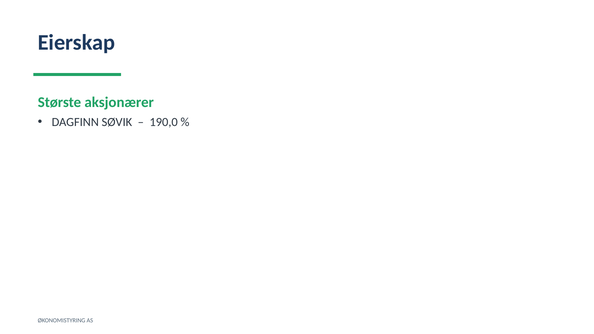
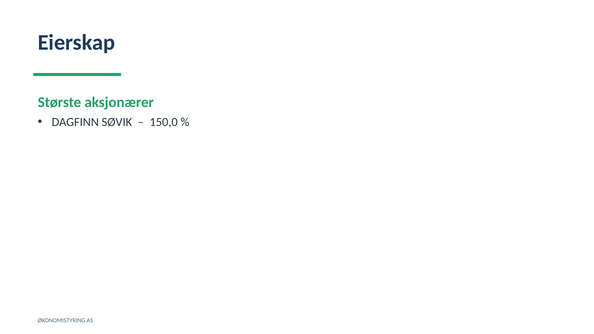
190,0: 190,0 -> 150,0
